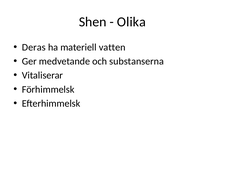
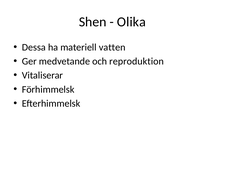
Deras: Deras -> Dessa
substanserna: substanserna -> reproduktion
